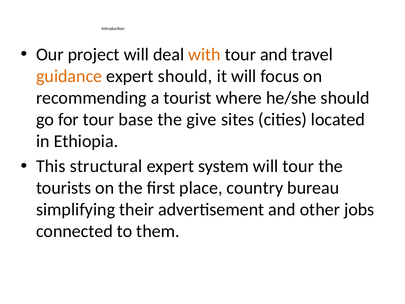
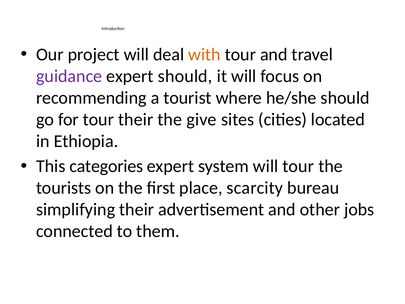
guidance colour: orange -> purple
tour base: base -> their
structural: structural -> categories
country: country -> scarcity
